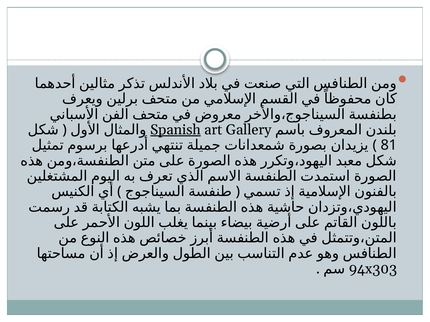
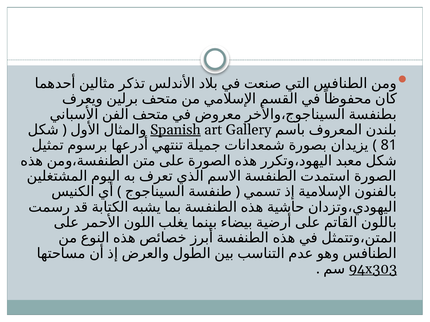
94x303 underline: none -> present
